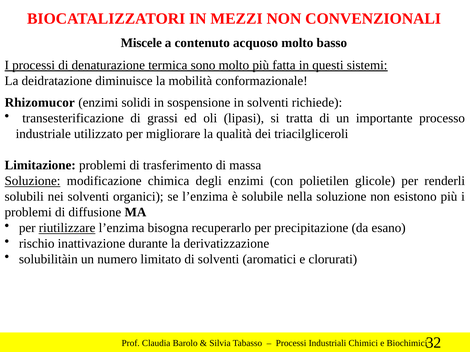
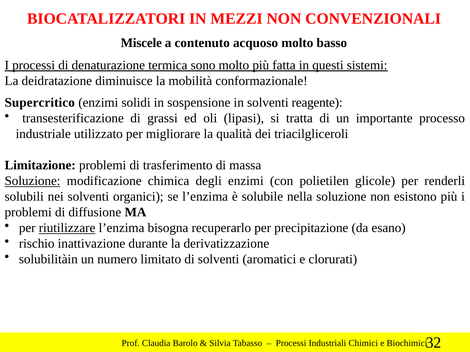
Rhizomucor: Rhizomucor -> Supercritico
richiede: richiede -> reagente
